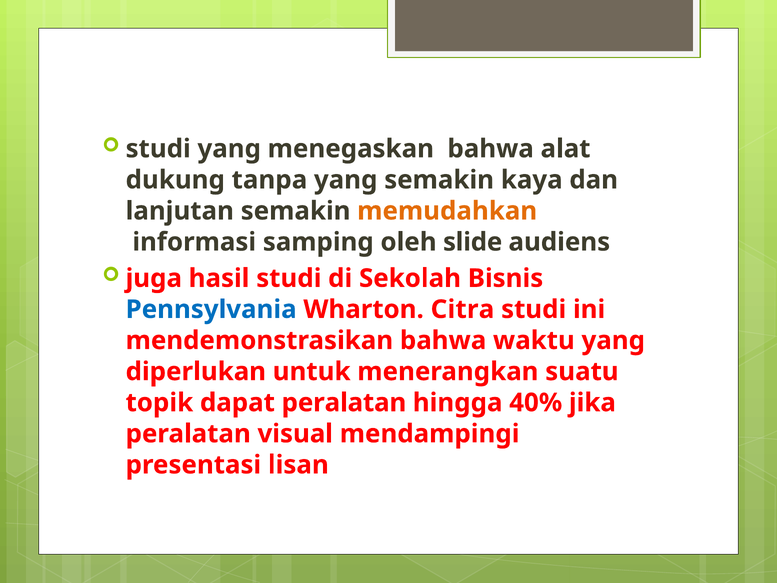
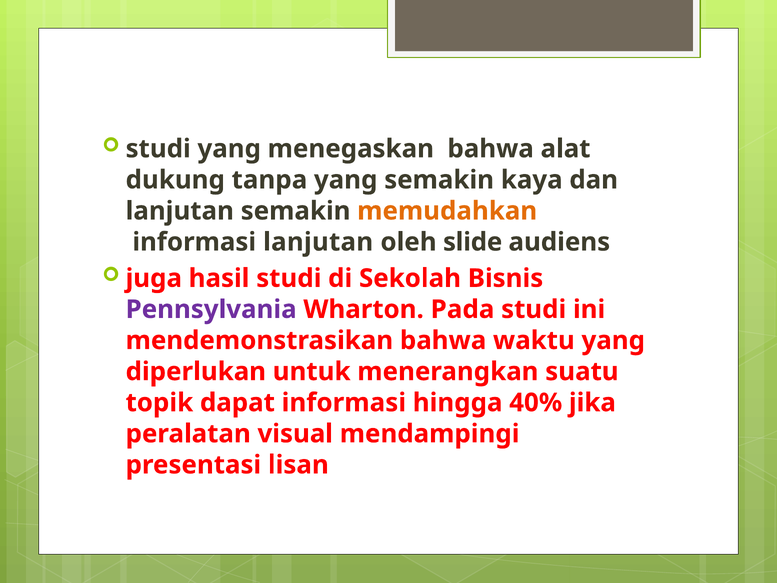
informasi samping: samping -> lanjutan
Pennsylvania colour: blue -> purple
Citra: Citra -> Pada
dapat peralatan: peralatan -> informasi
